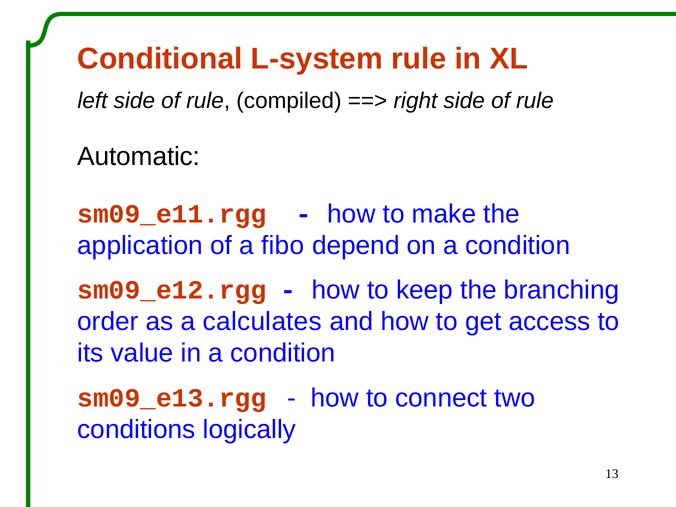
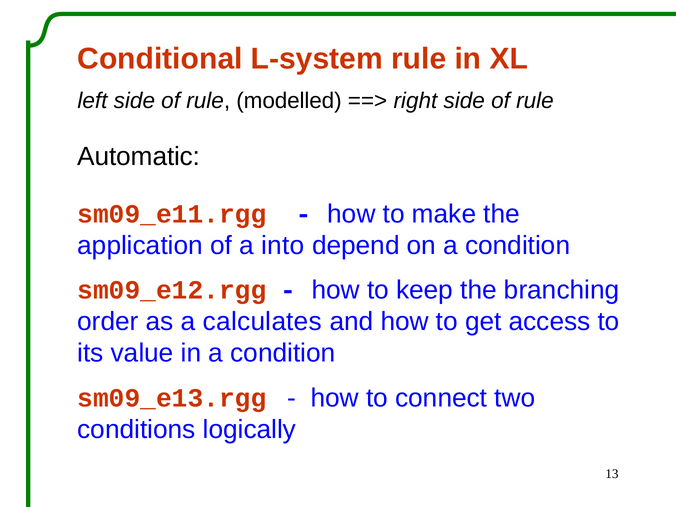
compiled: compiled -> modelled
fibo: fibo -> into
